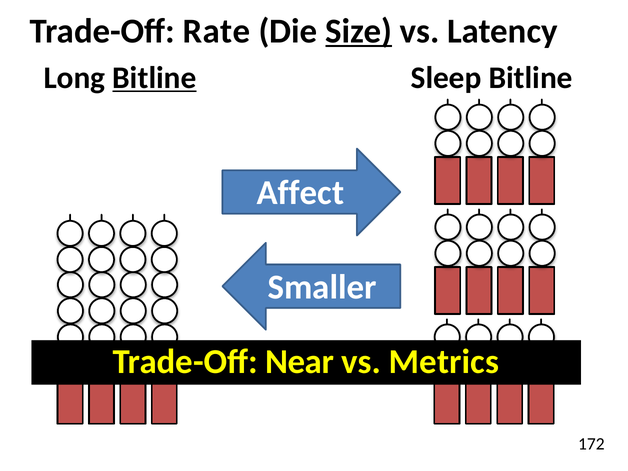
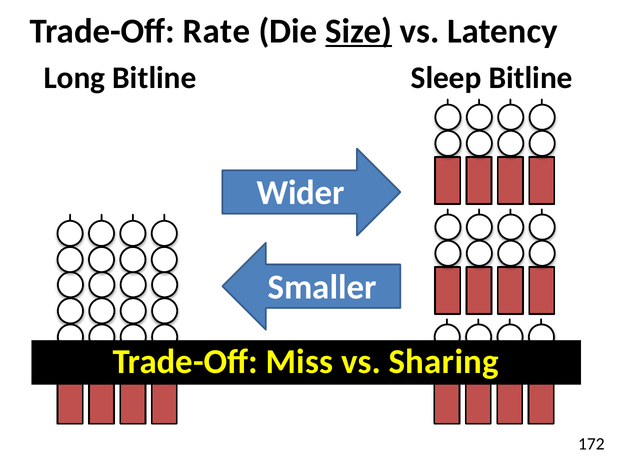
Bitline at (154, 78) underline: present -> none
Affect: Affect -> Wider
Near: Near -> Miss
Metrics: Metrics -> Sharing
